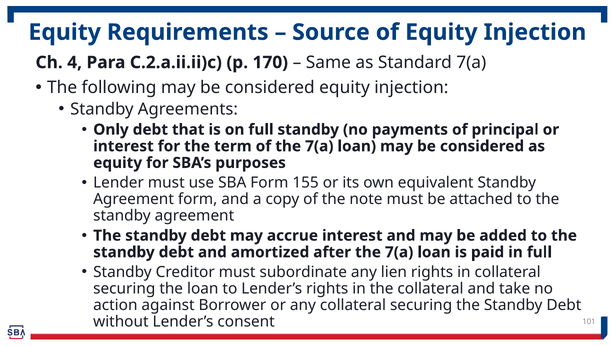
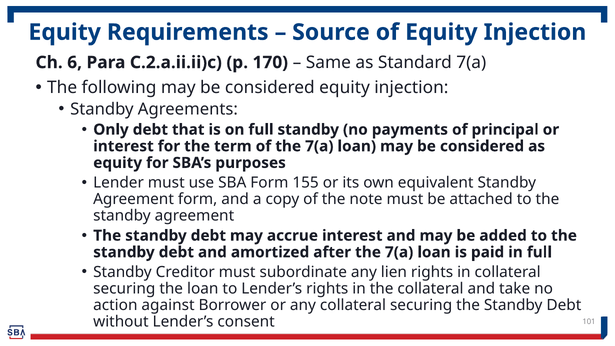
4: 4 -> 6
